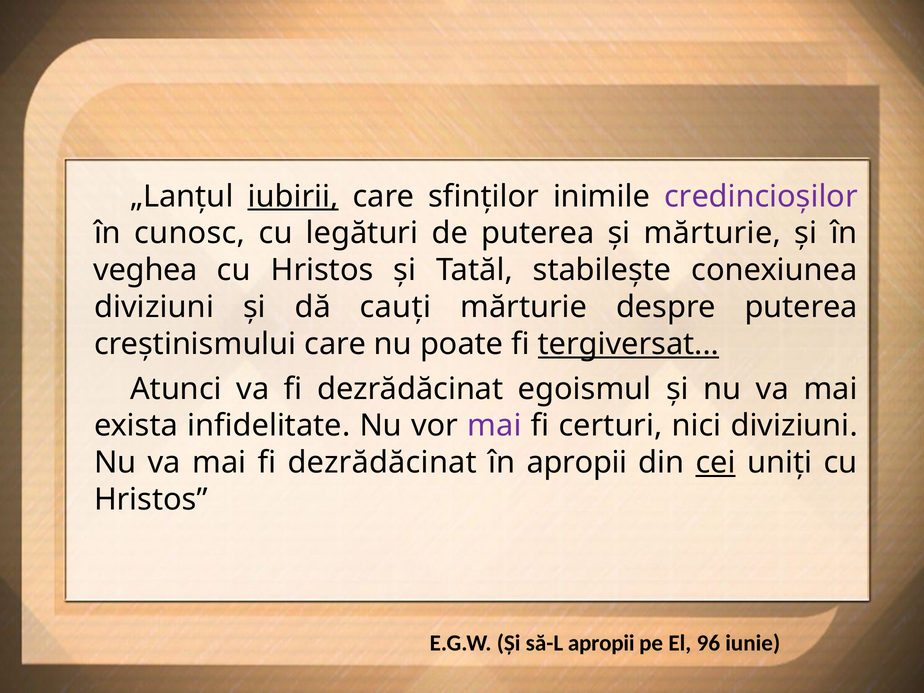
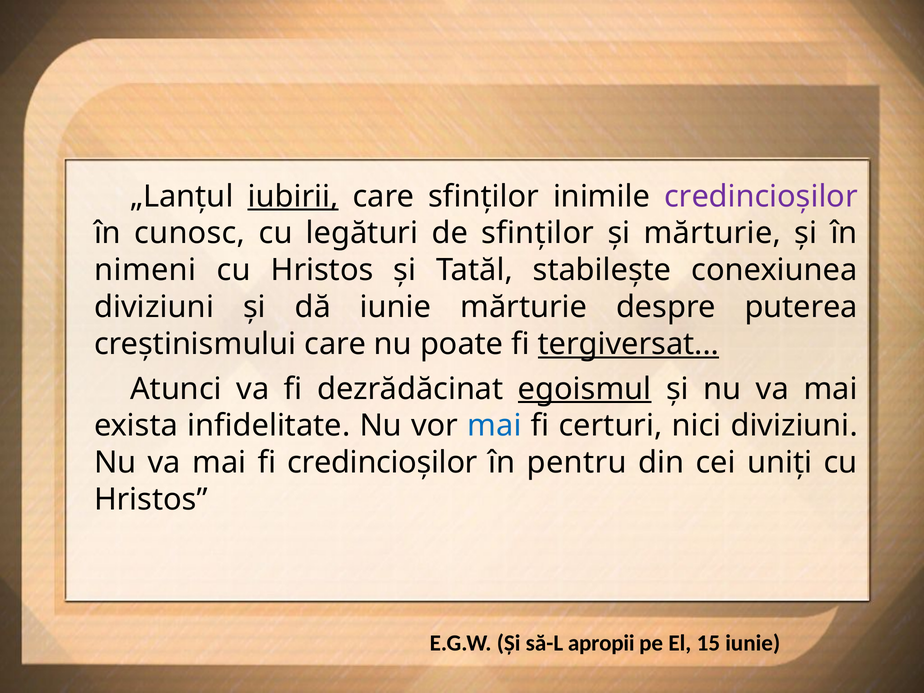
de puterea: puterea -> sfinţilor
veghea: veghea -> nimeni
dă cauţi: cauţi -> iunie
egoismul underline: none -> present
mai at (494, 426) colour: purple -> blue
mai fi dezrădăcinat: dezrădăcinat -> credincioşilor
în apropii: apropii -> pentru
cei underline: present -> none
96: 96 -> 15
